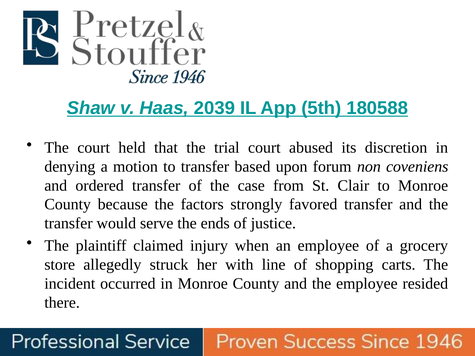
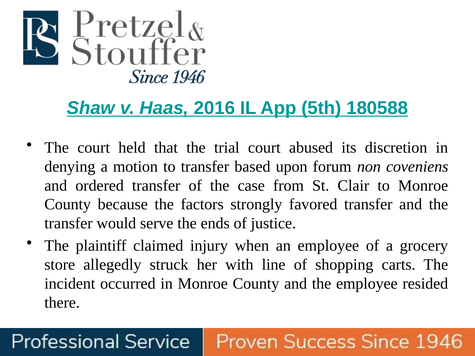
2039: 2039 -> 2016
